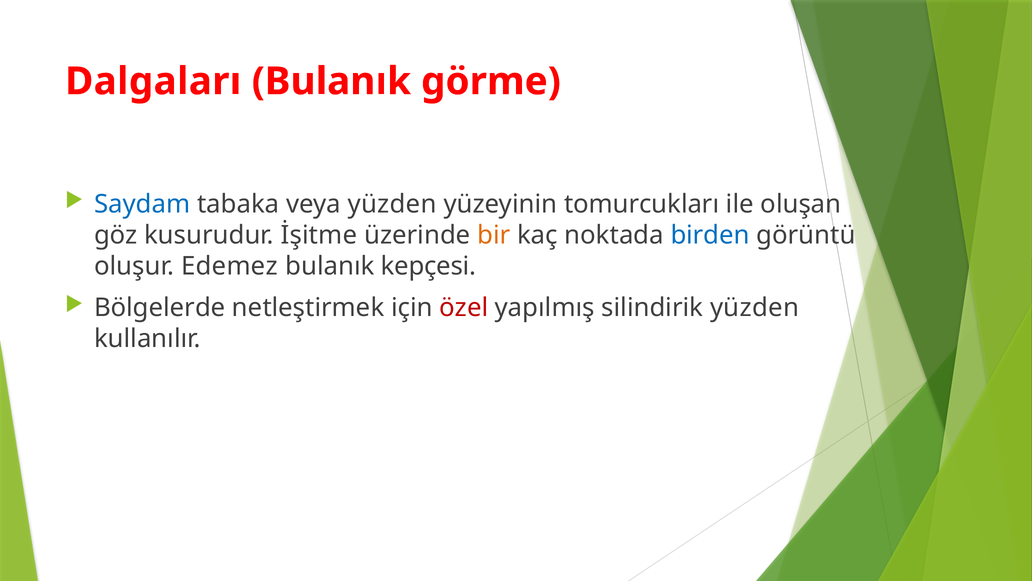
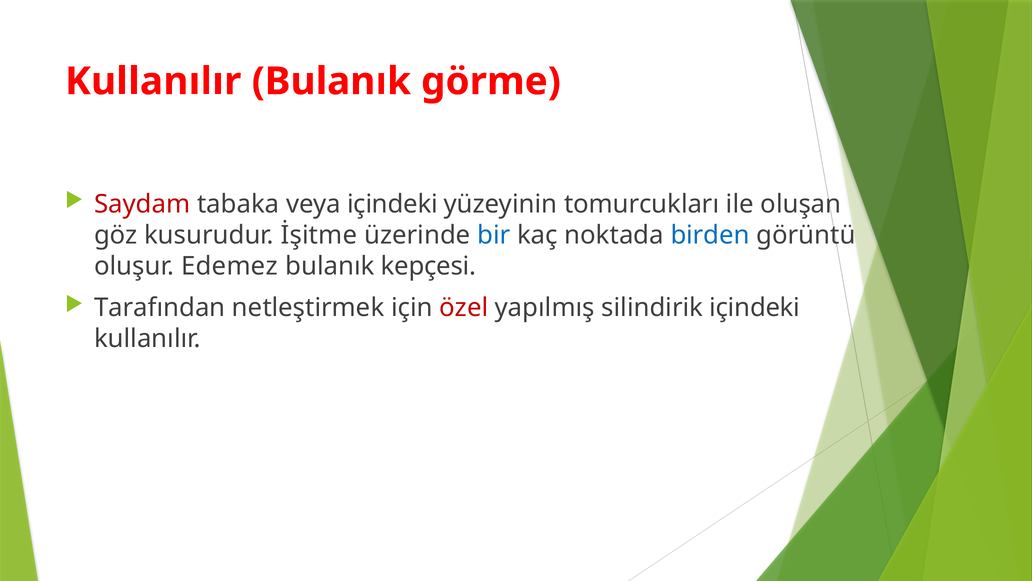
Dalgaları at (153, 81): Dalgaları -> Kullanılır
Saydam colour: blue -> red
veya yüzden: yüzden -> içindeki
bir colour: orange -> blue
Bölgelerde: Bölgelerde -> Tarafından
silindirik yüzden: yüzden -> içindeki
